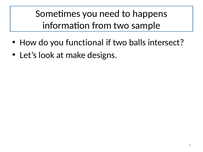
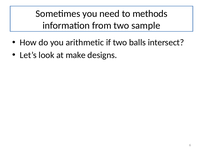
happens: happens -> methods
functional: functional -> arithmetic
